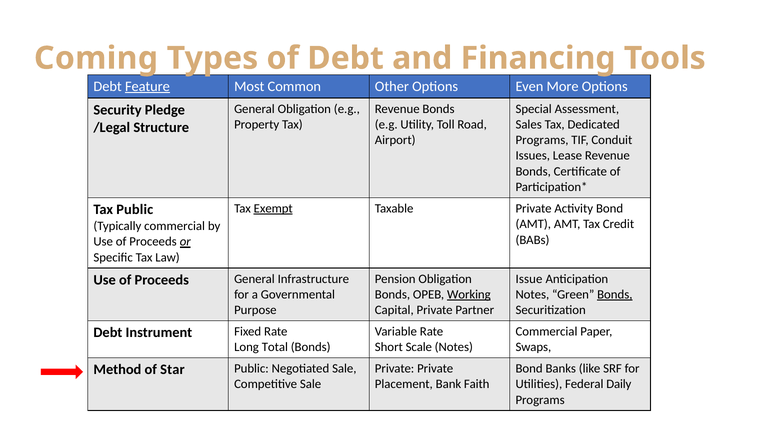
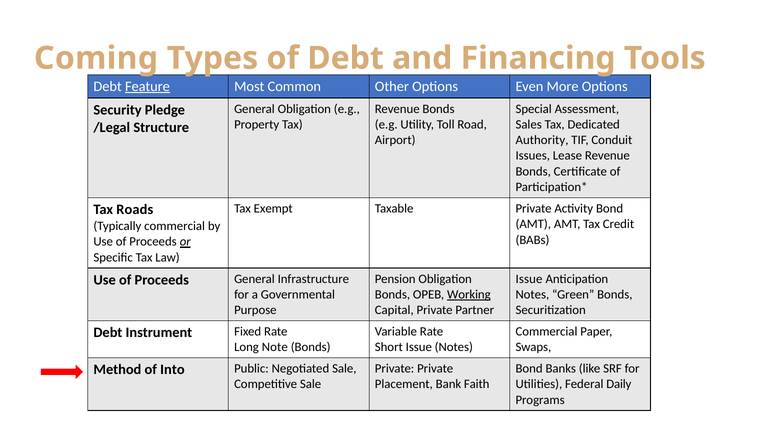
Programs at (542, 140): Programs -> Authority
Exempt underline: present -> none
Tax Public: Public -> Roads
Bonds at (615, 295) underline: present -> none
Total: Total -> Note
Short Scale: Scale -> Issue
Star: Star -> Into
